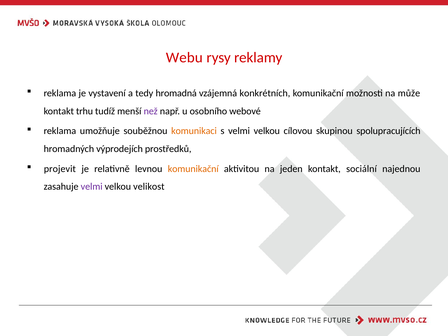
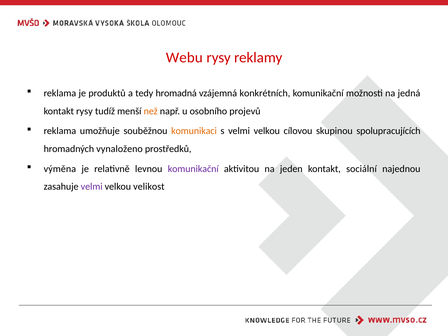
vystavení: vystavení -> produktů
může: může -> jedná
kontakt trhu: trhu -> rysy
než colour: purple -> orange
webové: webové -> projevů
výprodejích: výprodejích -> vynaloženo
projevit: projevit -> výměna
komunikační at (193, 169) colour: orange -> purple
